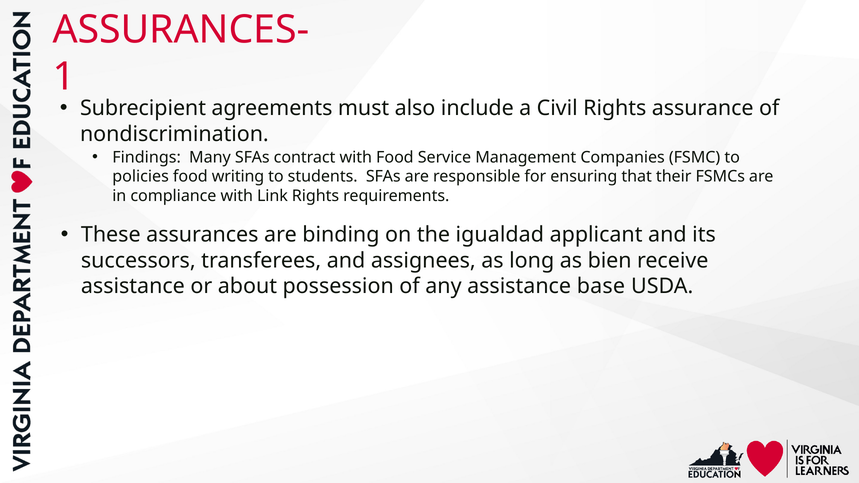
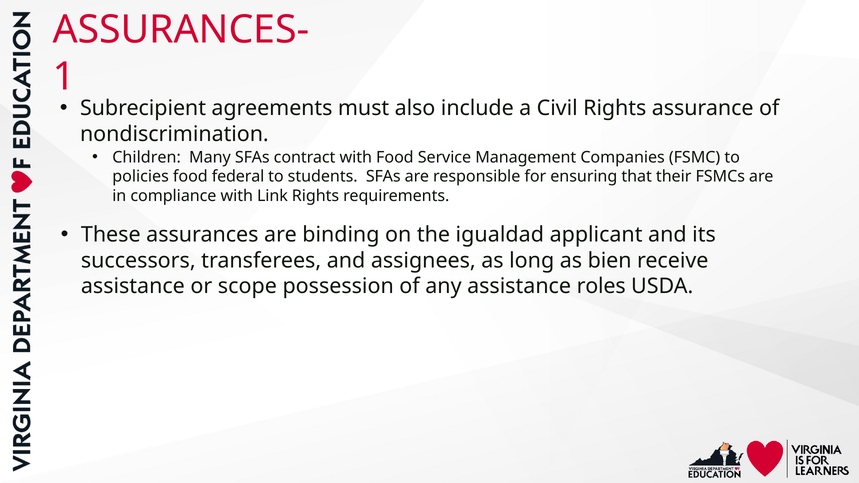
Findings: Findings -> Children
writing: writing -> federal
about: about -> scope
base: base -> roles
